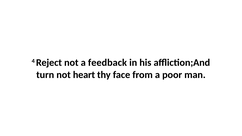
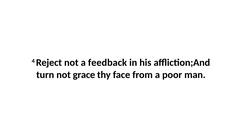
heart: heart -> grace
